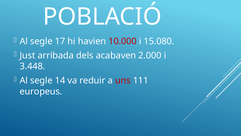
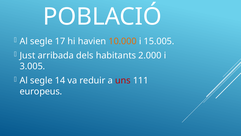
10.000 colour: red -> orange
15.080: 15.080 -> 15.005
acabaven: acabaven -> habitants
3.448: 3.448 -> 3.005
